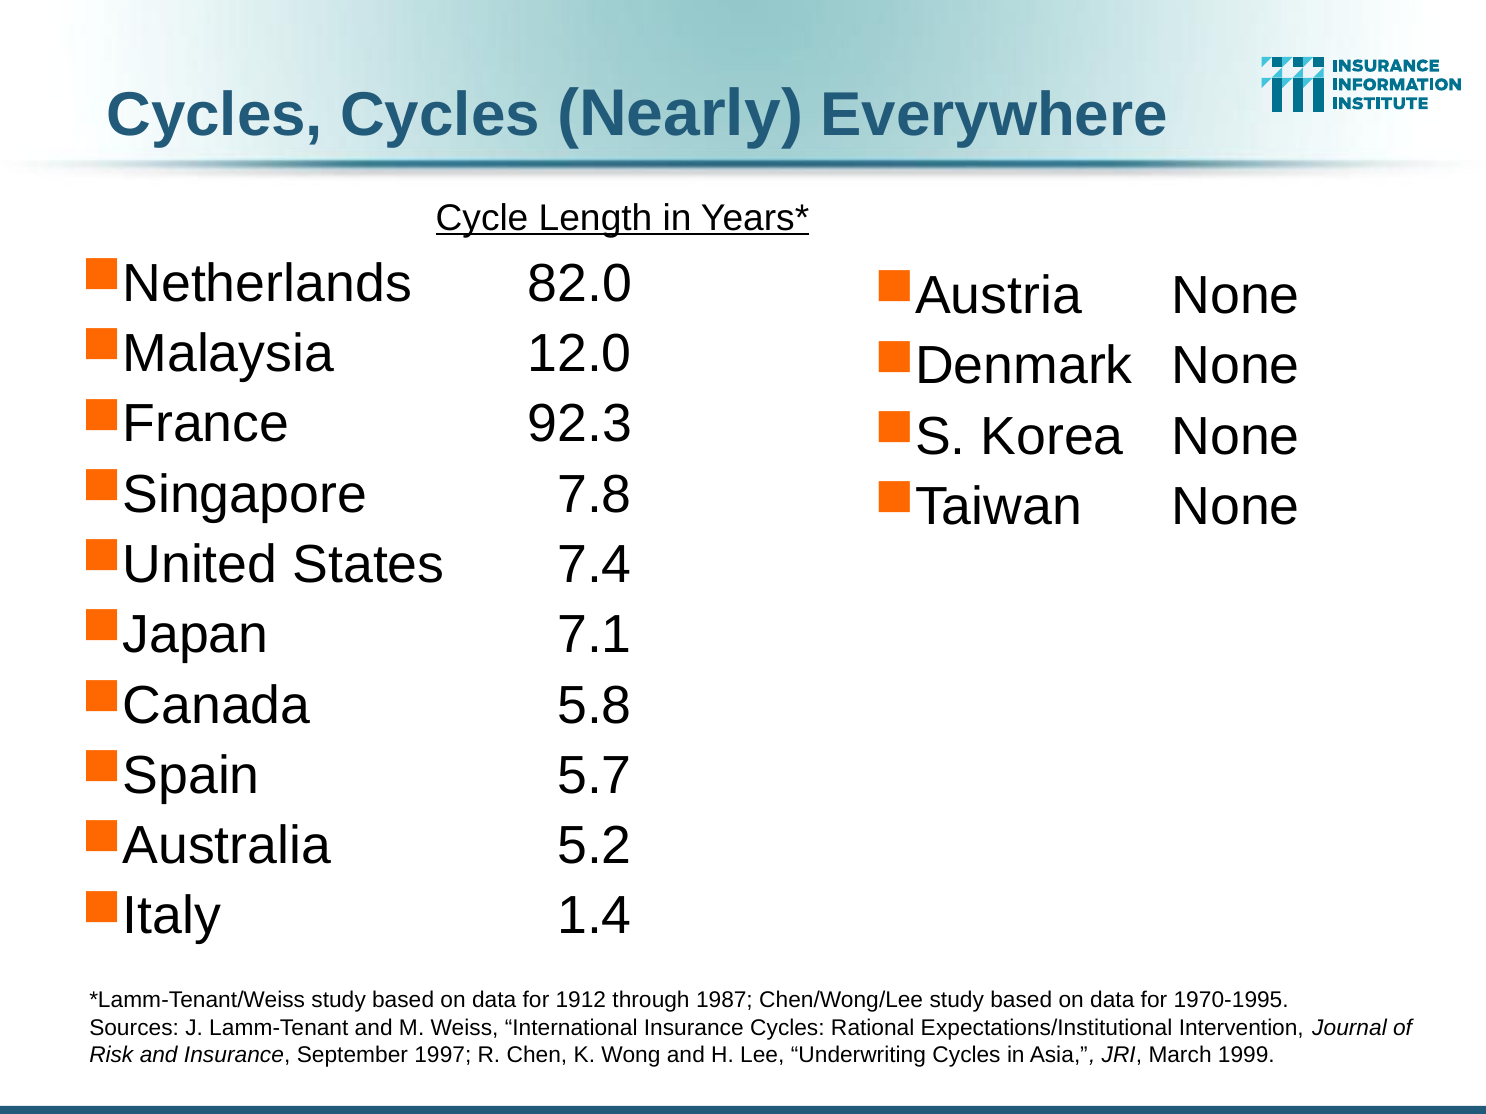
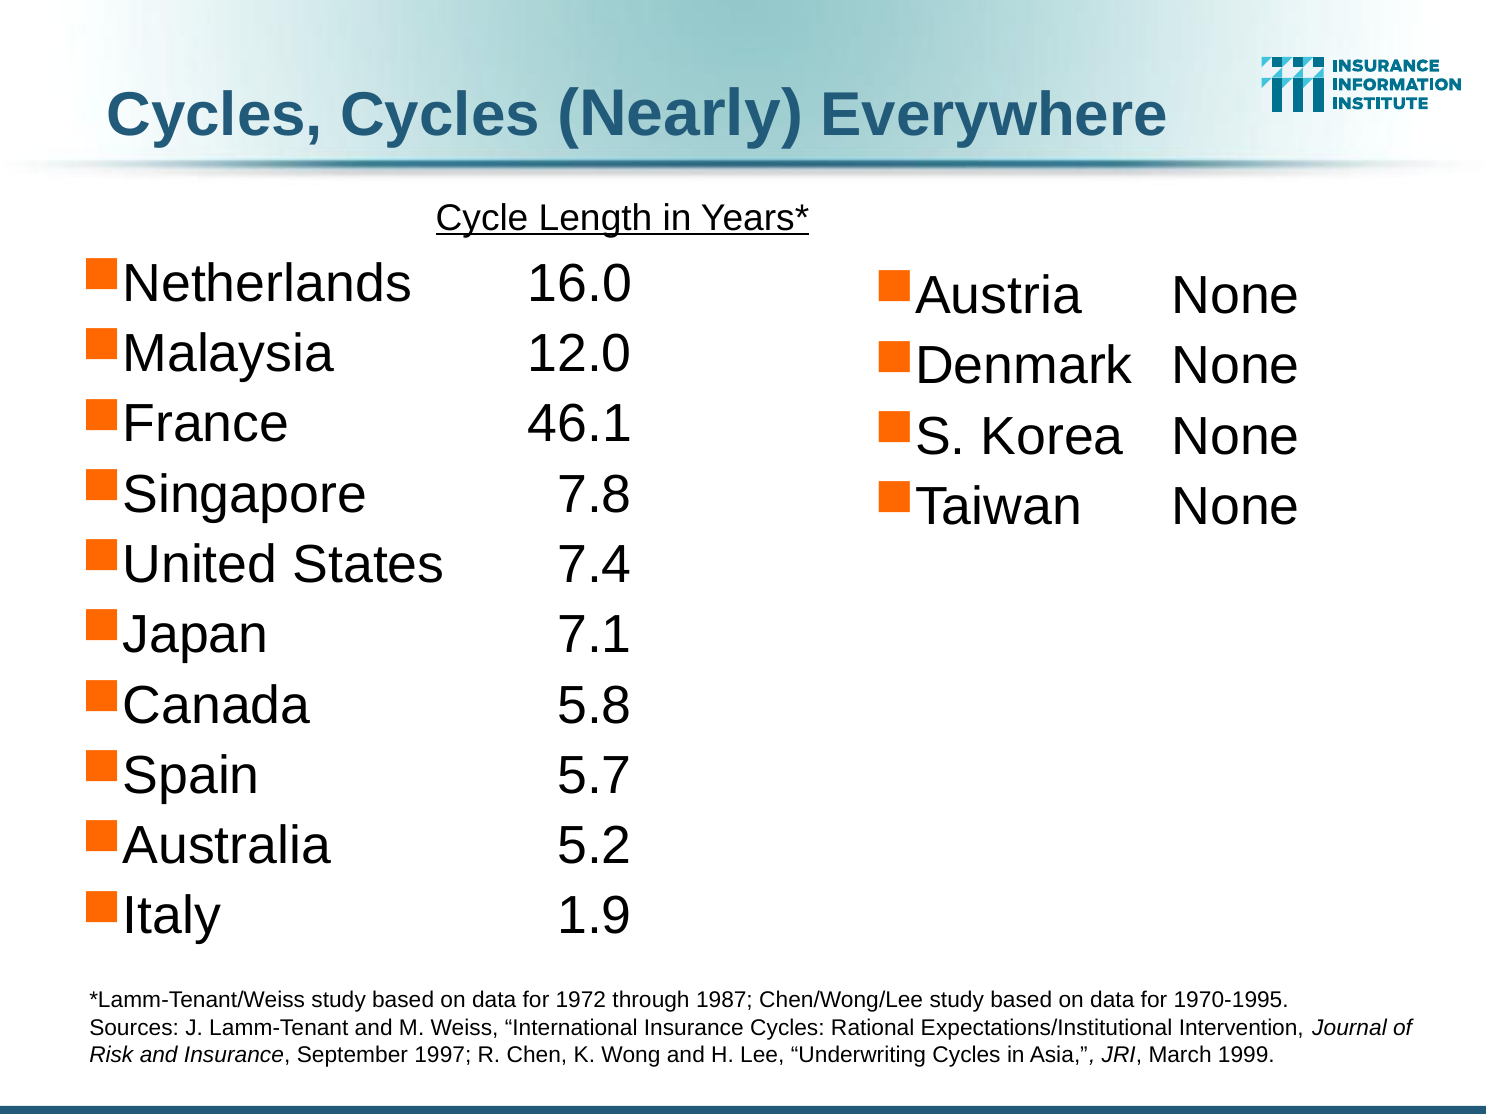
82.0: 82.0 -> 16.0
92.3: 92.3 -> 46.1
1.4: 1.4 -> 1.9
1912: 1912 -> 1972
